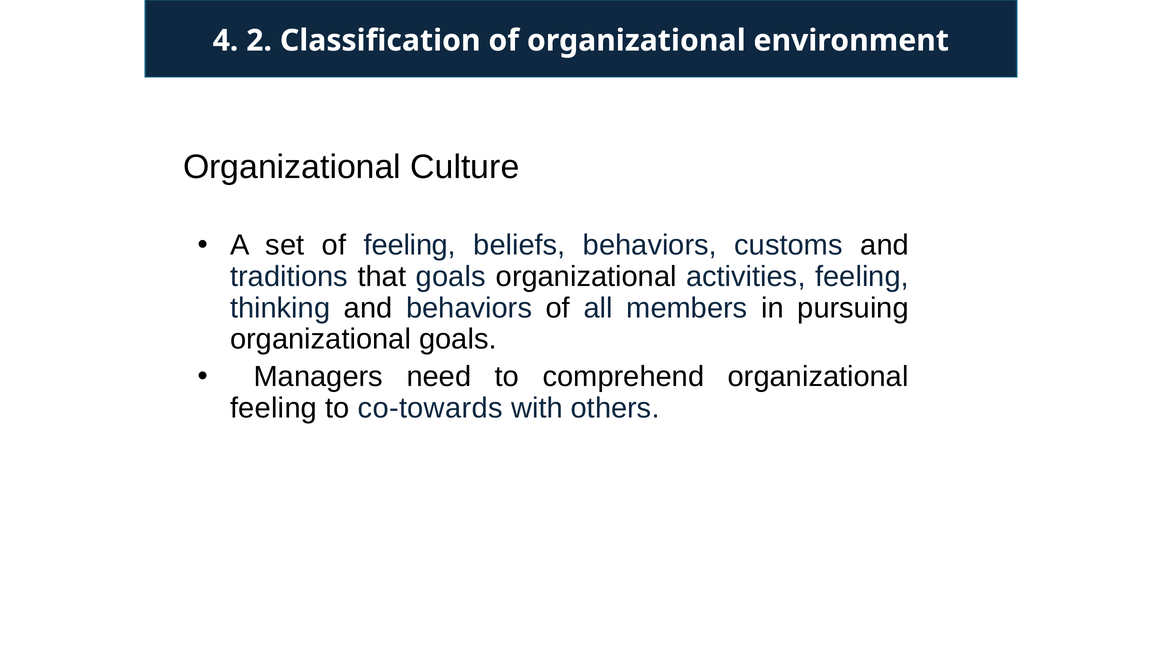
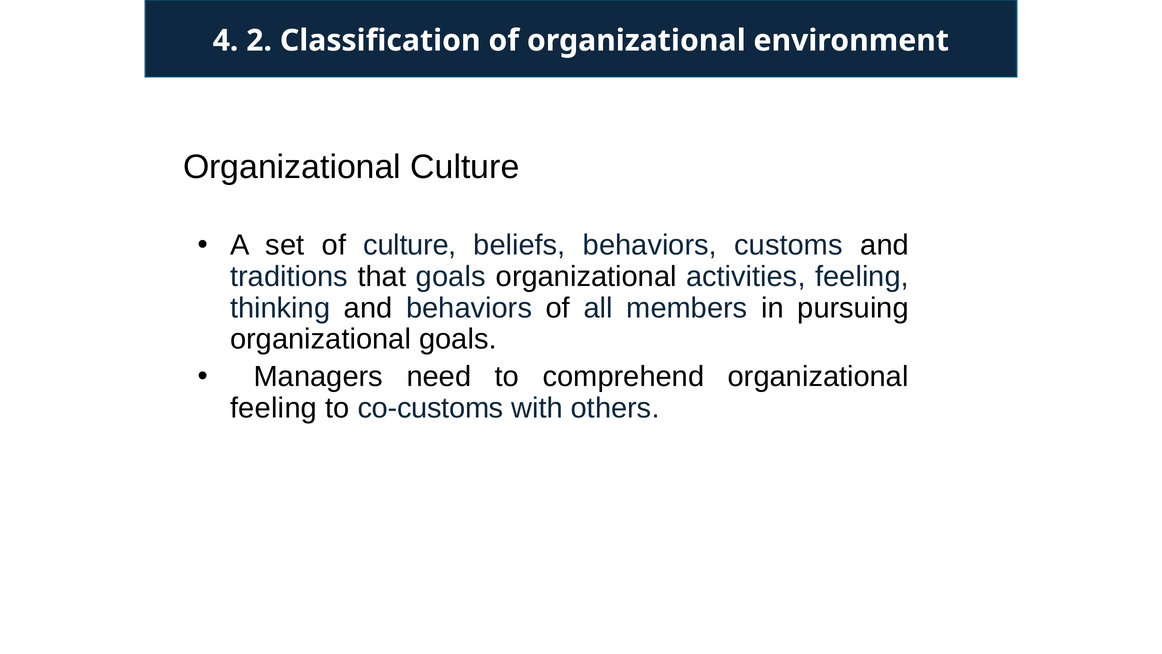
of feeling: feeling -> culture
co-towards: co-towards -> co-customs
